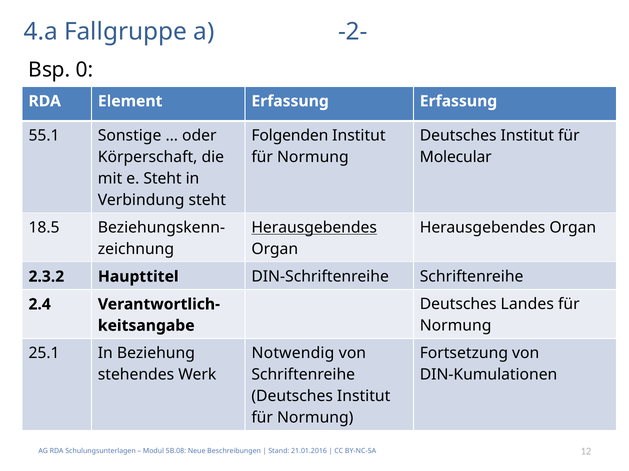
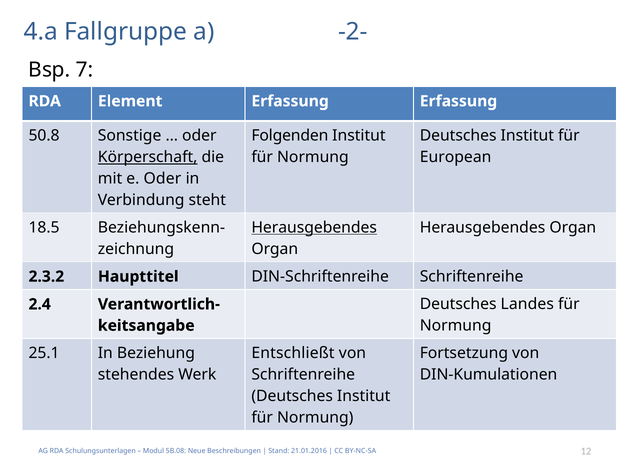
0: 0 -> 7
55.1: 55.1 -> 50.8
Körperschaft underline: none -> present
Molecular: Molecular -> European
e Steht: Steht -> Oder
Notwendig: Notwendig -> Entschließt
